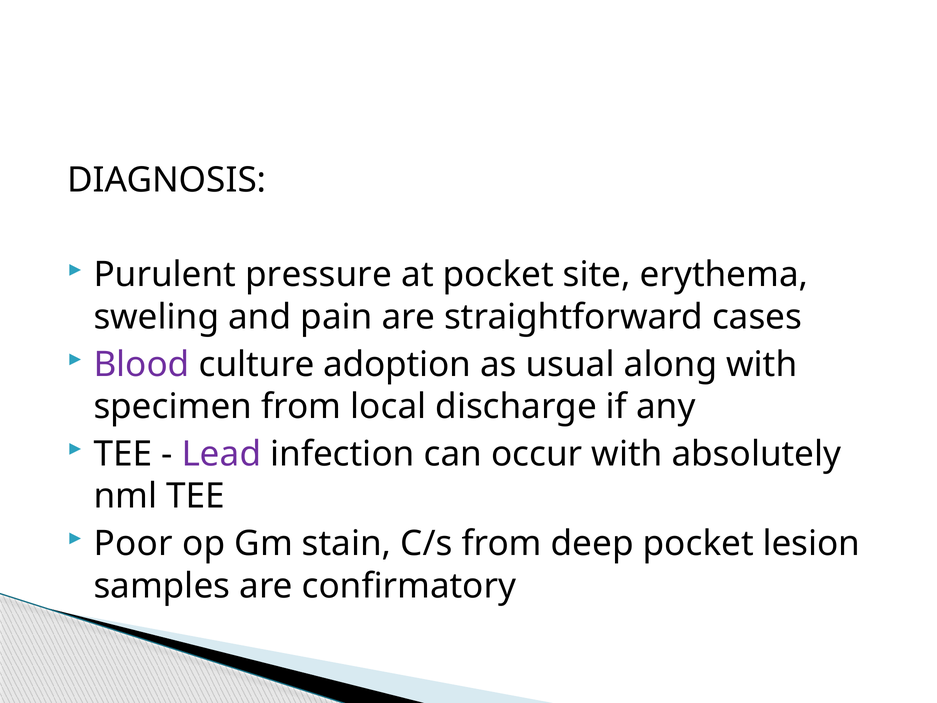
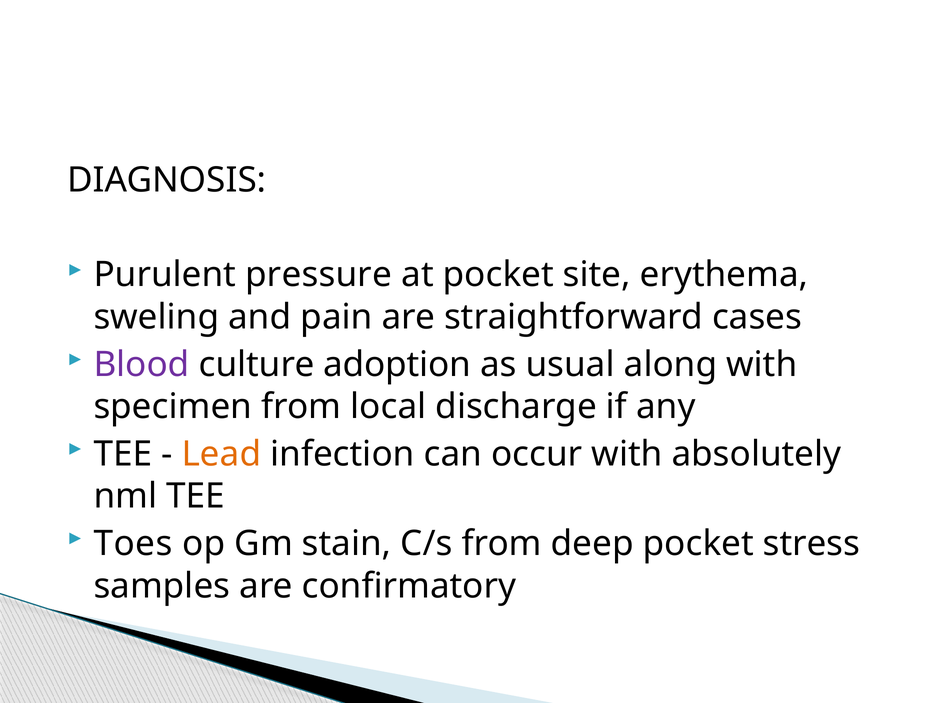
Lead colour: purple -> orange
Poor: Poor -> Toes
lesion: lesion -> stress
